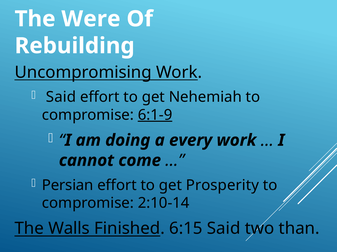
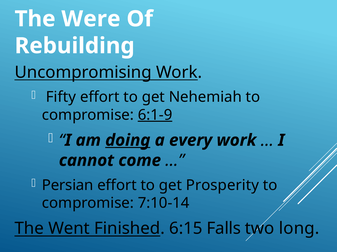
Said at (61, 97): Said -> Fifty
doing underline: none -> present
2:10-14: 2:10-14 -> 7:10-14
Walls: Walls -> Went
6:15 Said: Said -> Falls
than: than -> long
